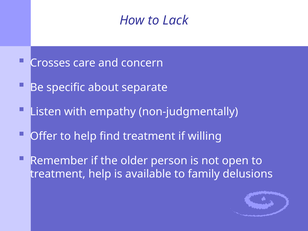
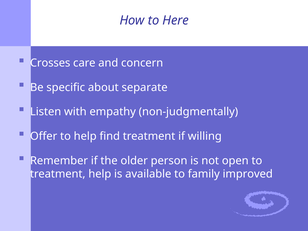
Lack: Lack -> Here
delusions: delusions -> improved
